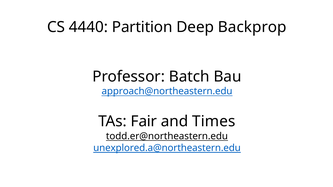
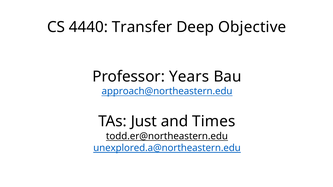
Partition: Partition -> Transfer
Backprop: Backprop -> Objective
Batch: Batch -> Years
Fair: Fair -> Just
